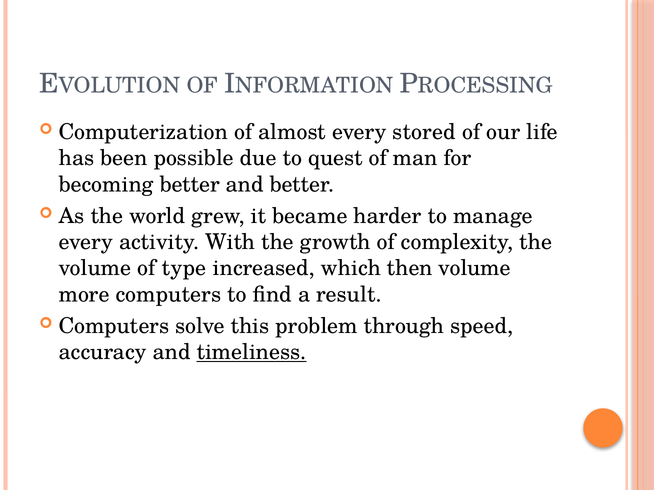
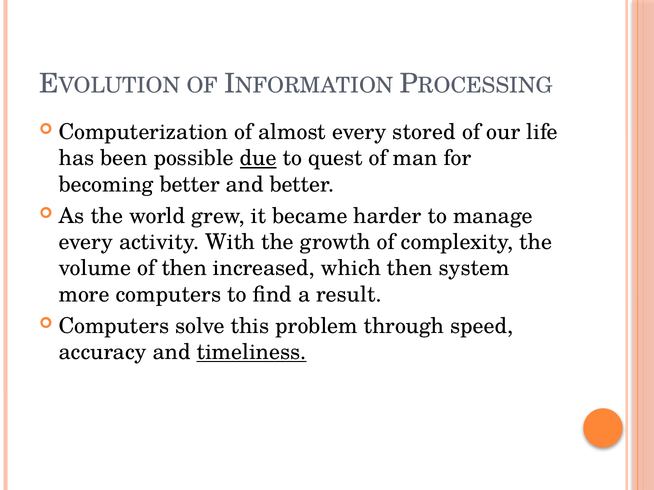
due underline: none -> present
of type: type -> then
then volume: volume -> system
